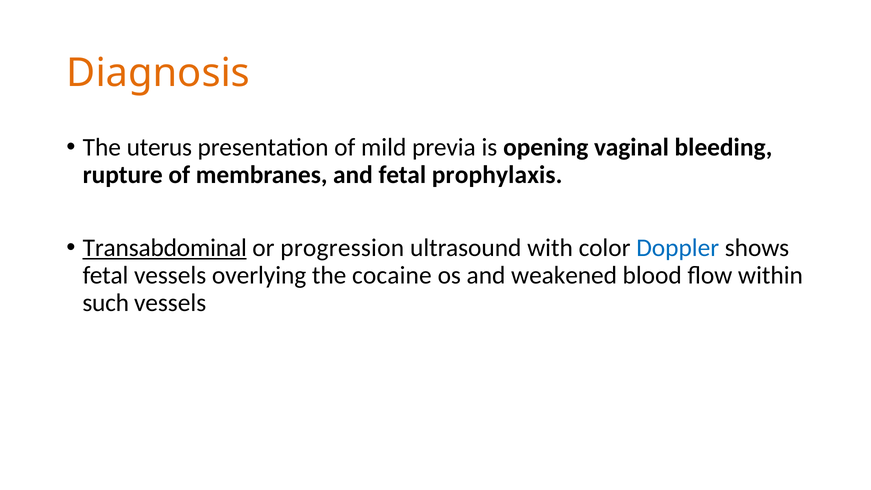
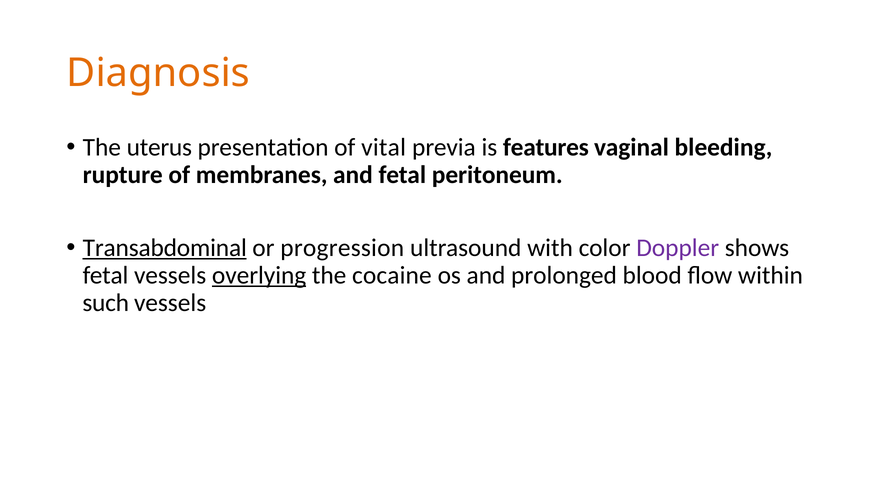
mild: mild -> vital
opening: opening -> features
prophylaxis: prophylaxis -> peritoneum
Doppler colour: blue -> purple
overlying underline: none -> present
weakened: weakened -> prolonged
